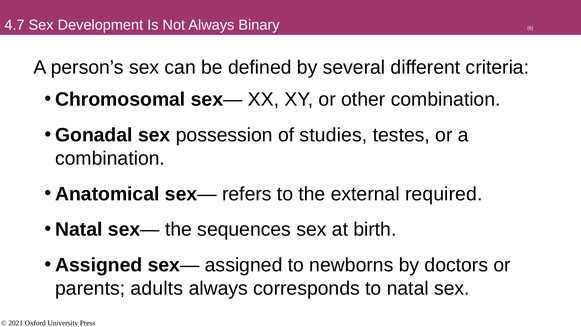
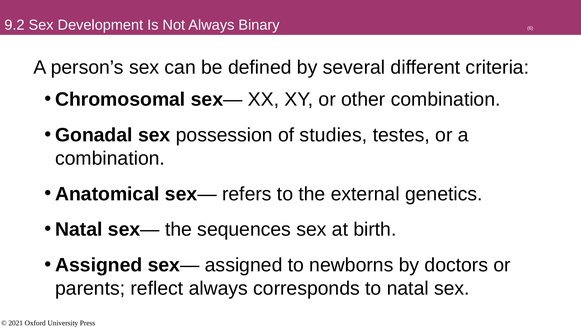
4.7: 4.7 -> 9.2
required: required -> genetics
adults: adults -> reflect
